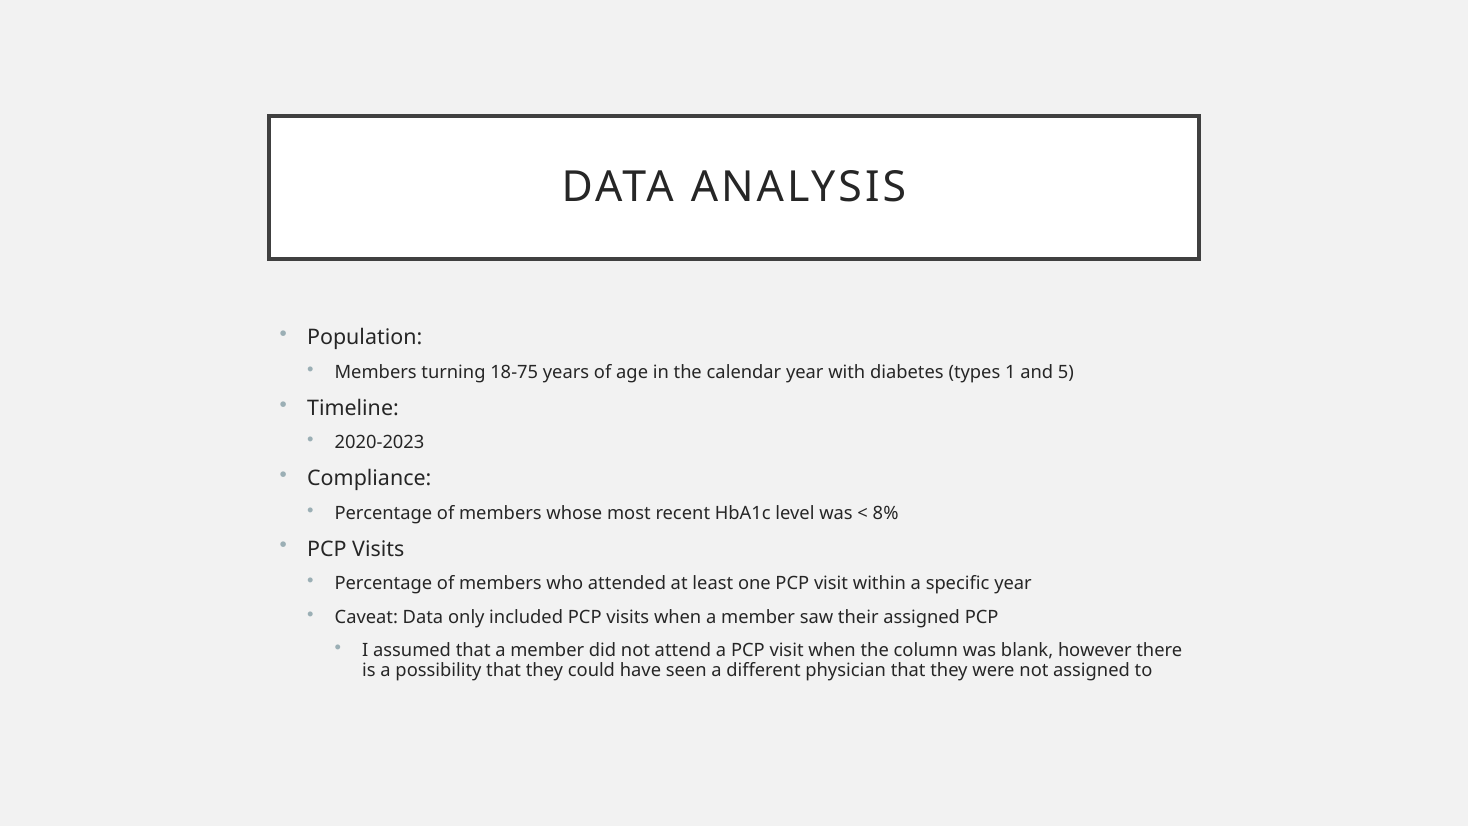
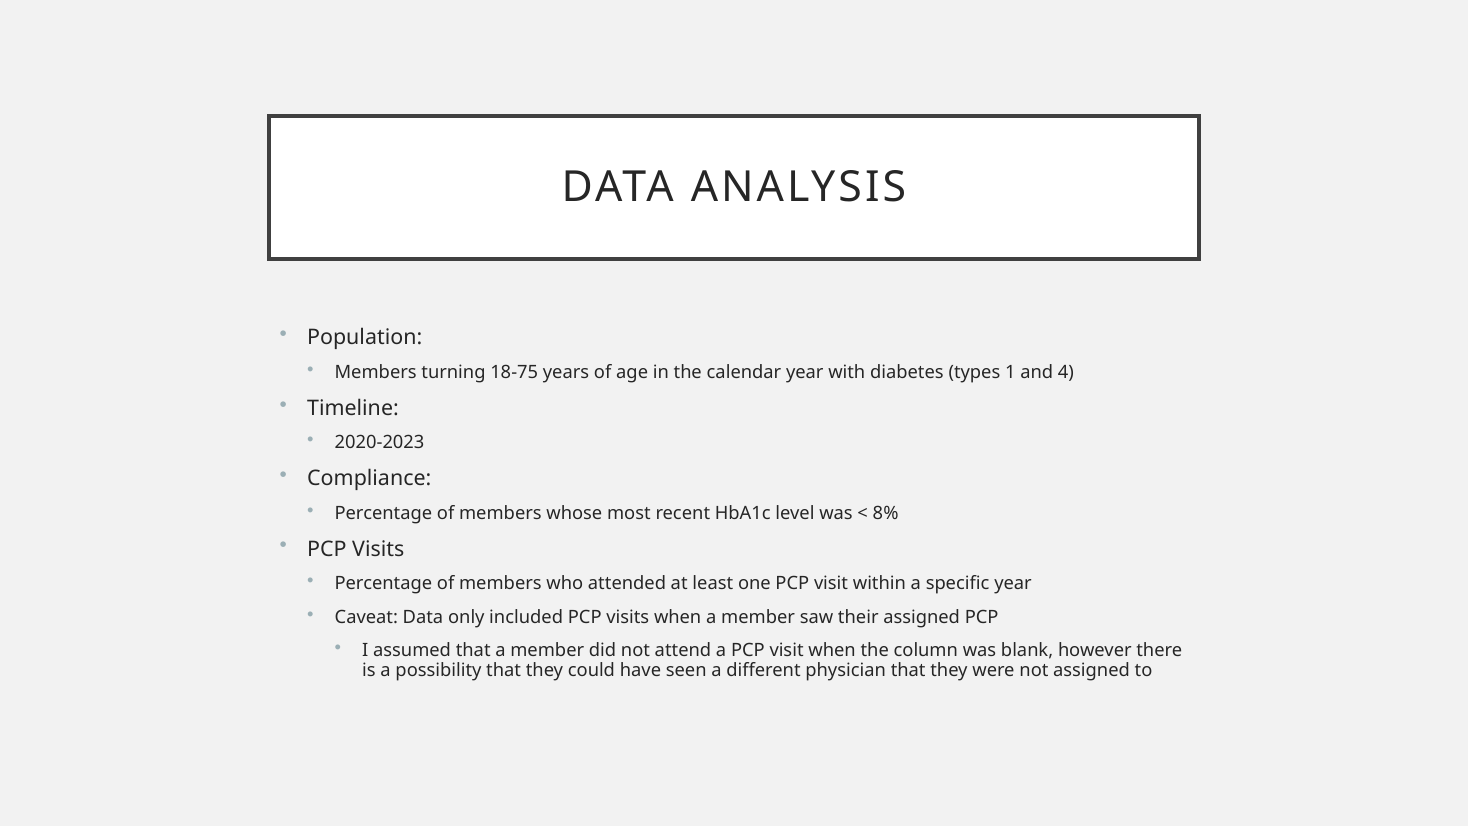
5: 5 -> 4
